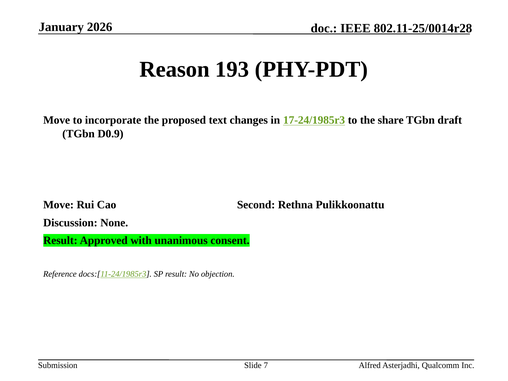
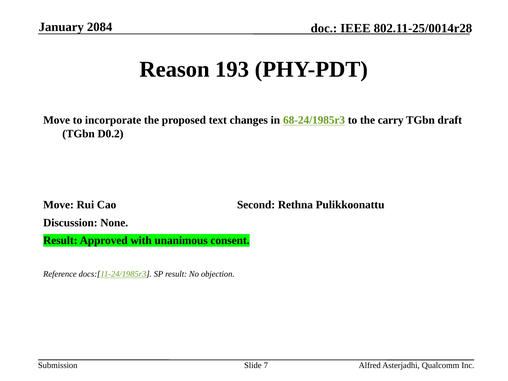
2026: 2026 -> 2084
17-24/1985r3: 17-24/1985r3 -> 68-24/1985r3
share: share -> carry
D0.9: D0.9 -> D0.2
